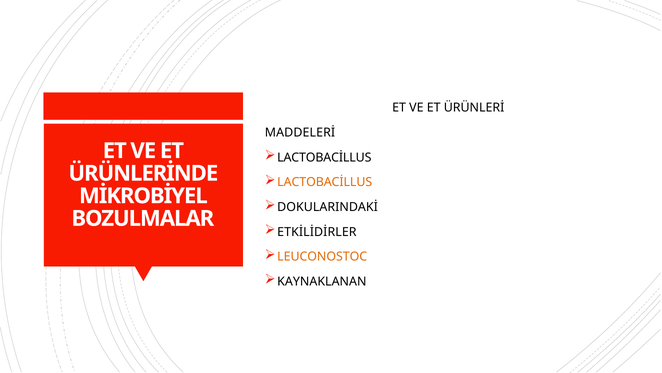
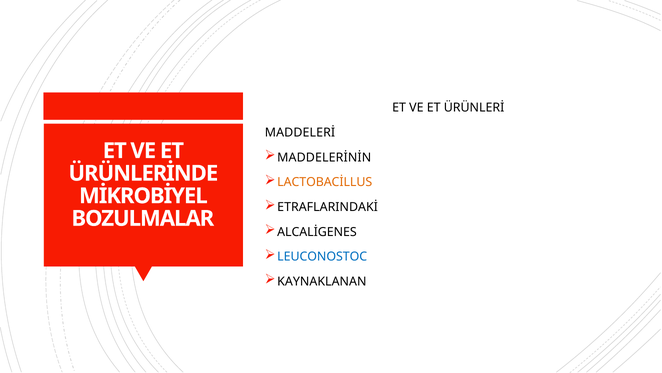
LACTOBACİLLUS at (324, 157): LACTOBACİLLUS -> MADDELERİNİN
DOKULARINDAKİ: DOKULARINDAKİ -> ETRAFLARINDAKİ
ETKİLİDİRLER: ETKİLİDİRLER -> ALCALİGENES
LEUCONOSTOC colour: orange -> blue
